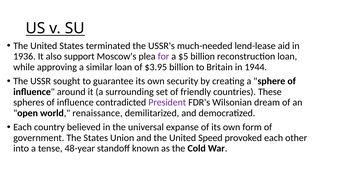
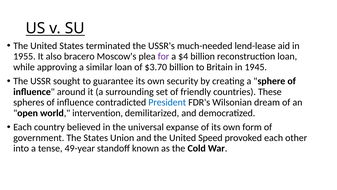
1936: 1936 -> 1955
support: support -> bracero
$5: $5 -> $4
$3.95: $3.95 -> $3.70
1944: 1944 -> 1945
President colour: purple -> blue
renaissance: renaissance -> intervention
48-year: 48-year -> 49-year
